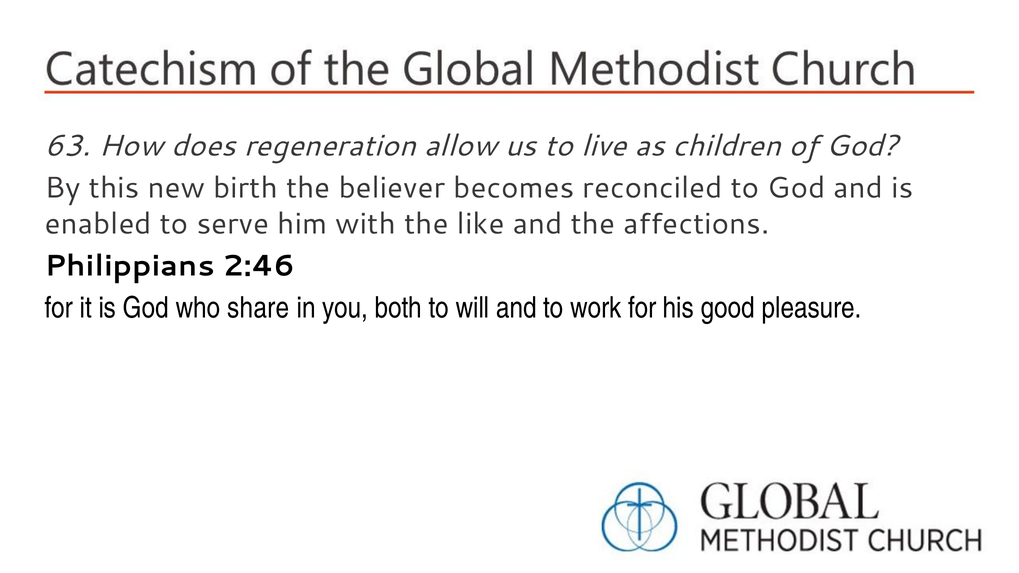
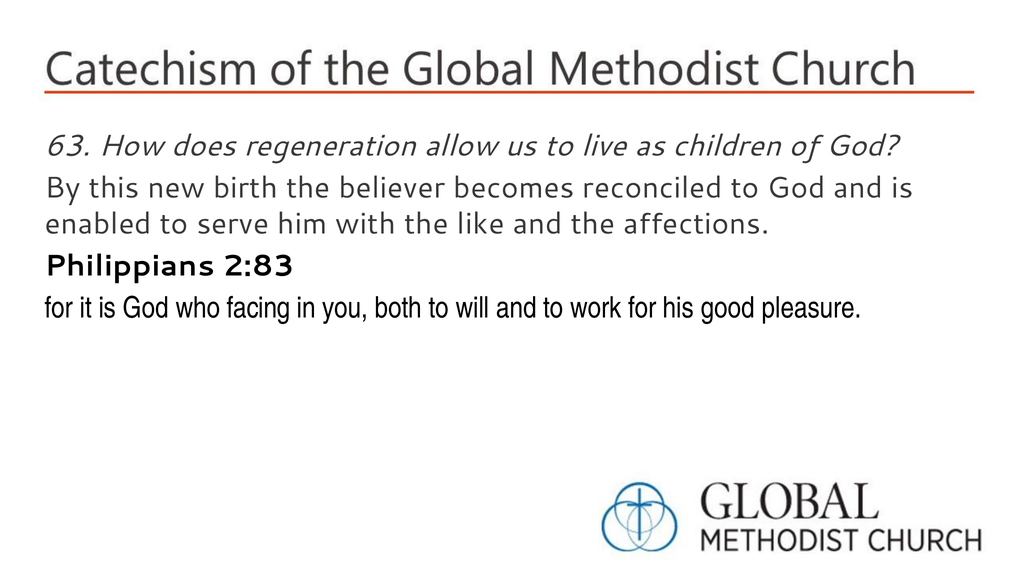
2:46: 2:46 -> 2:83
share: share -> facing
